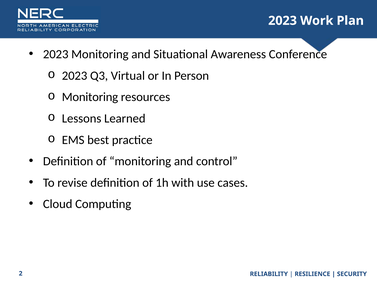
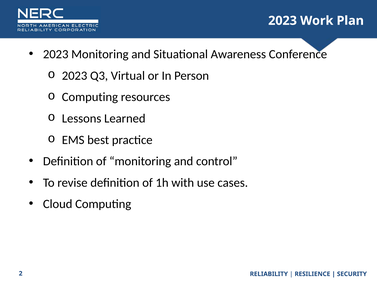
Monitoring at (90, 97): Monitoring -> Computing
